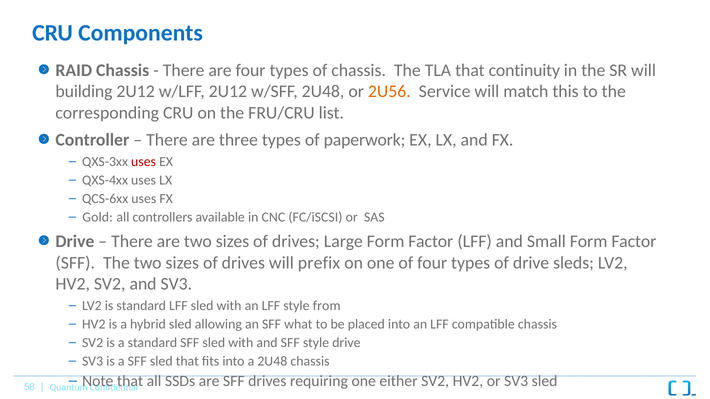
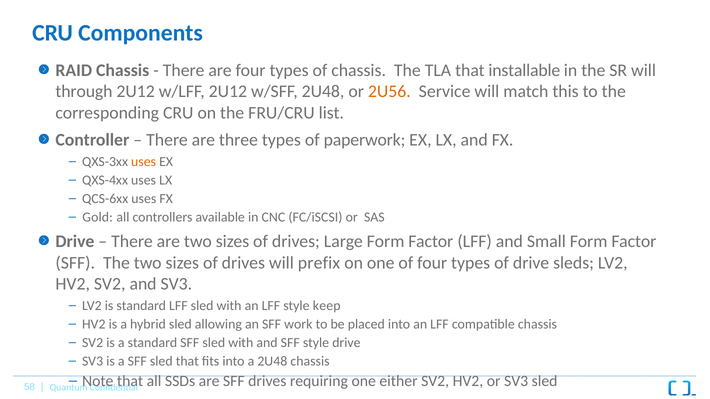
continuity: continuity -> installable
building: building -> through
uses at (144, 162) colour: red -> orange
from: from -> keep
what: what -> work
